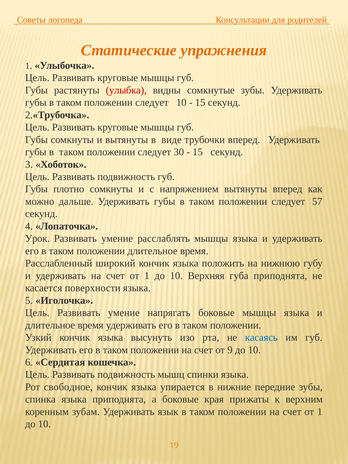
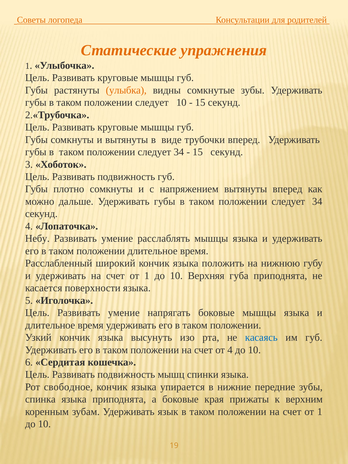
улыбка colour: red -> orange
30 at (179, 152): 30 -> 34
57 at (317, 201): 57 -> 34
Урок: Урок -> Небу
от 9: 9 -> 4
